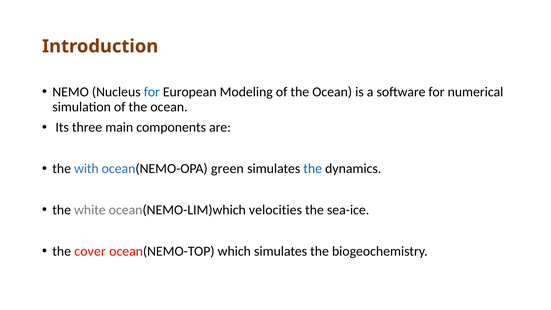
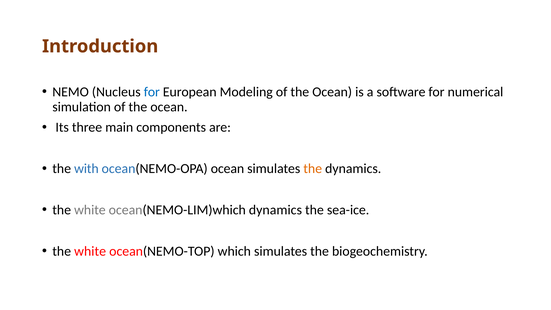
ocean(NEMO-OPA green: green -> ocean
the at (313, 169) colour: blue -> orange
ocean(NEMO-LIM)which velocities: velocities -> dynamics
cover at (90, 251): cover -> white
